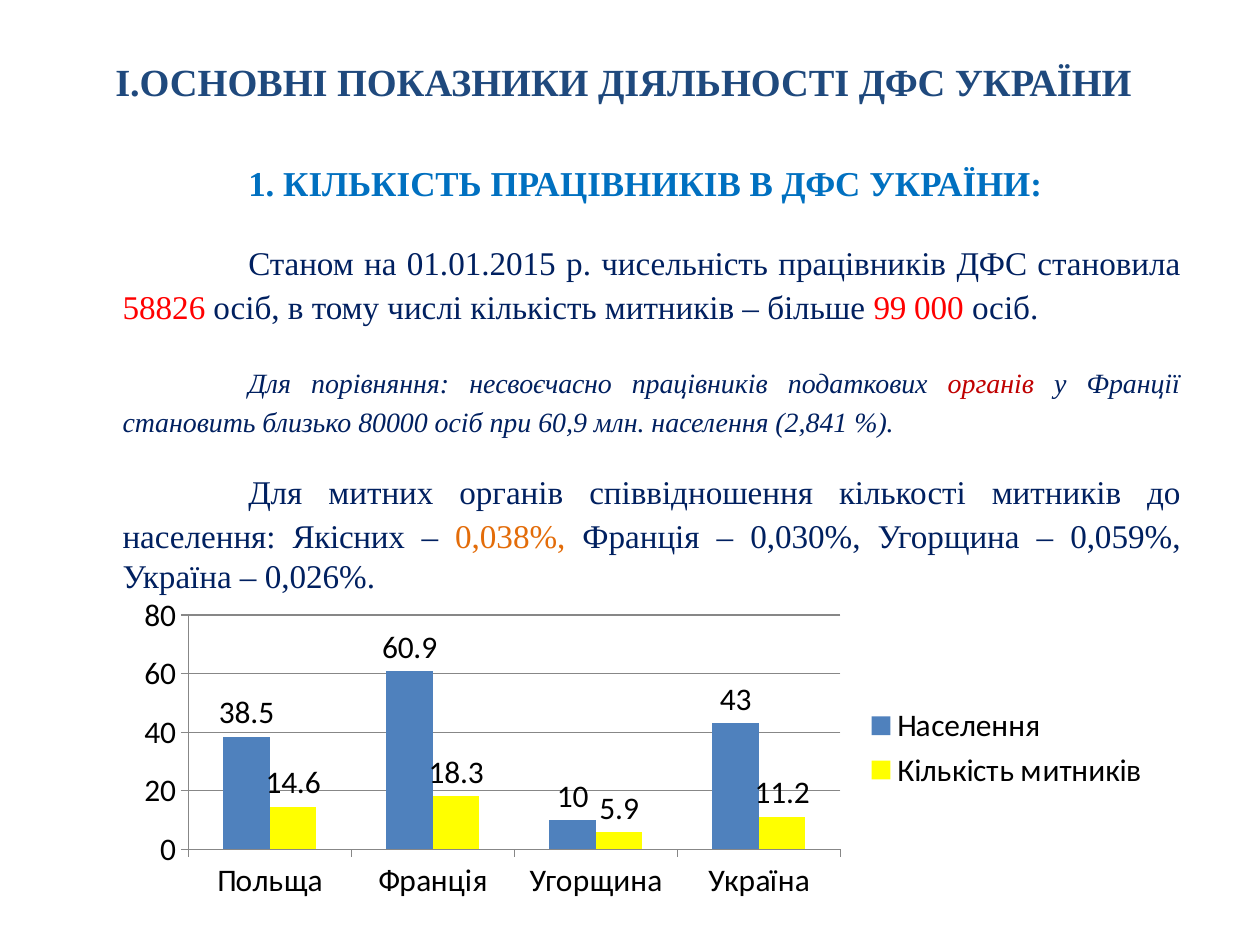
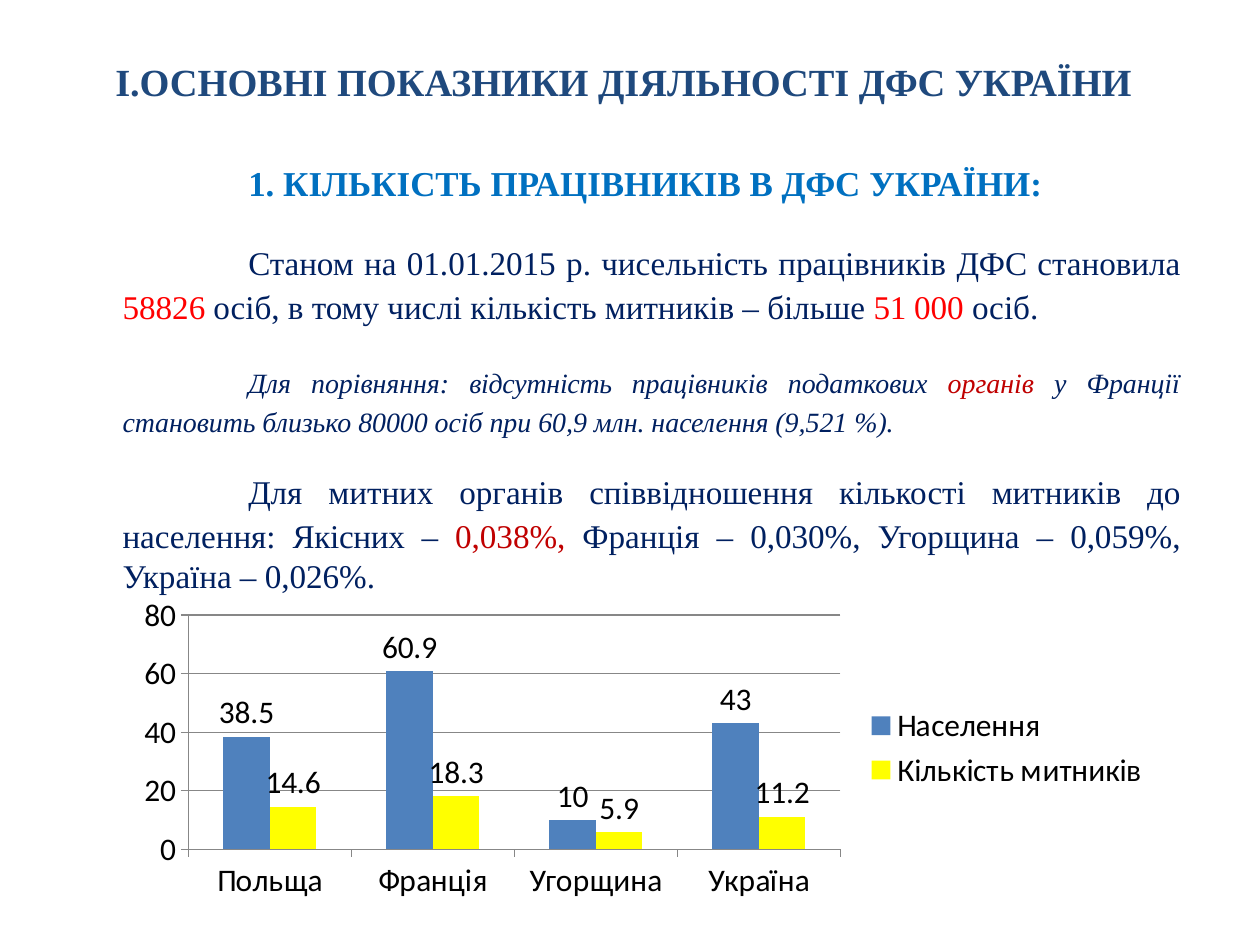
99: 99 -> 51
несвоєчасно: несвоєчасно -> відсутність
2,841: 2,841 -> 9,521
0,038% colour: orange -> red
